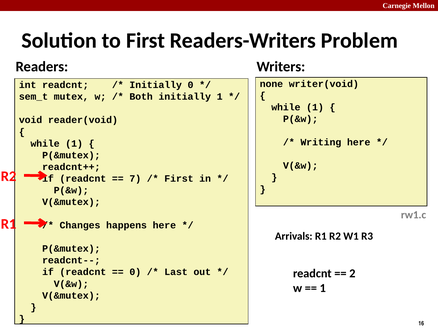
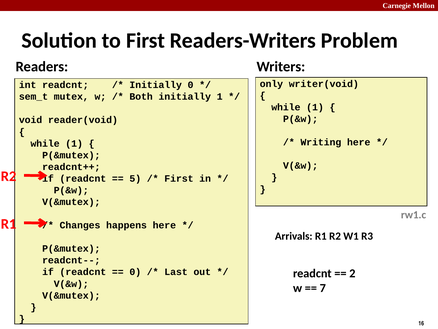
none: none -> only
7: 7 -> 5
1 at (323, 288): 1 -> 7
